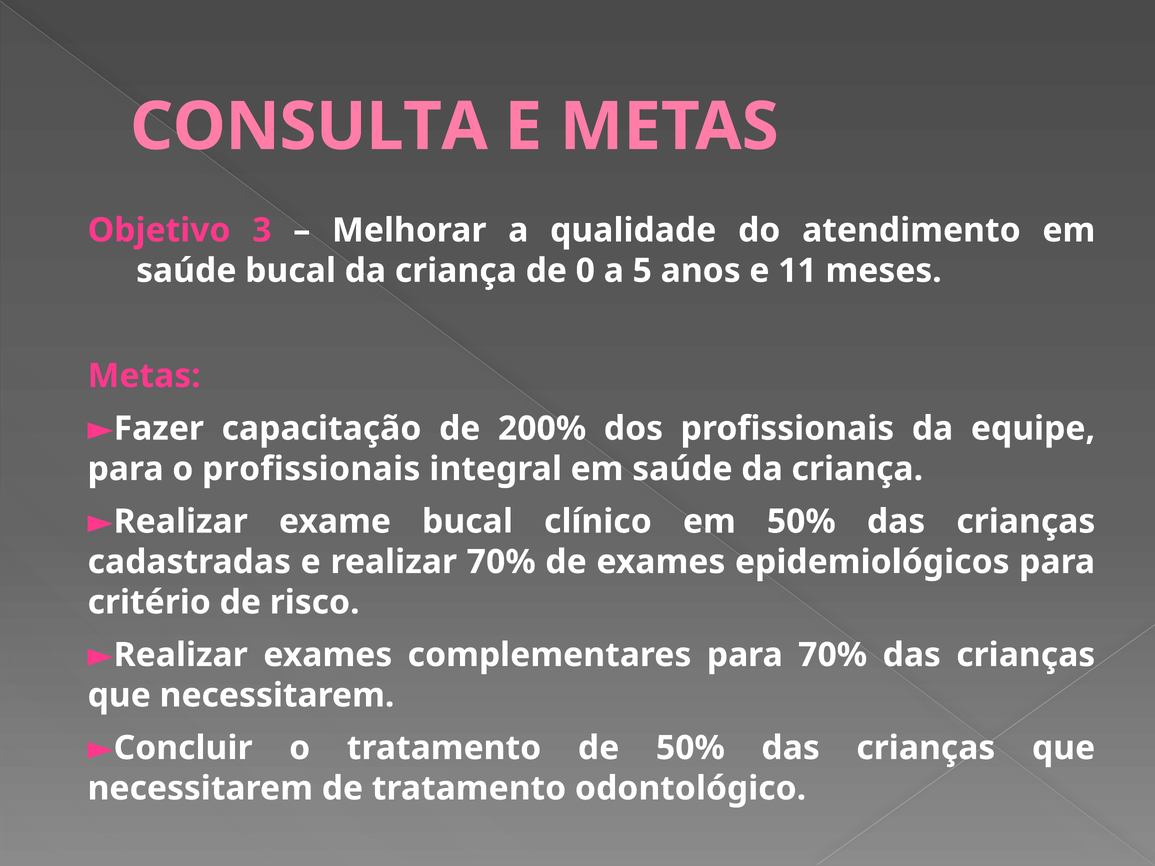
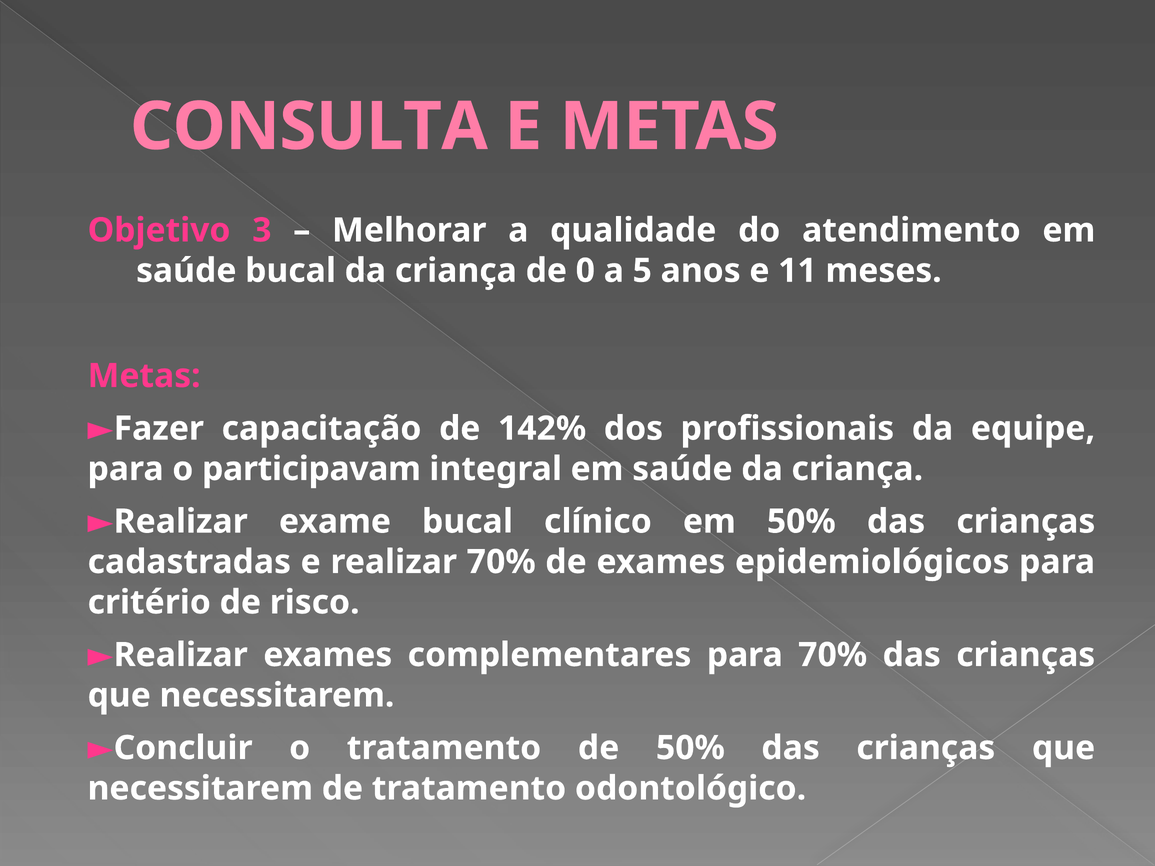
200%: 200% -> 142%
o profissionais: profissionais -> participavam
